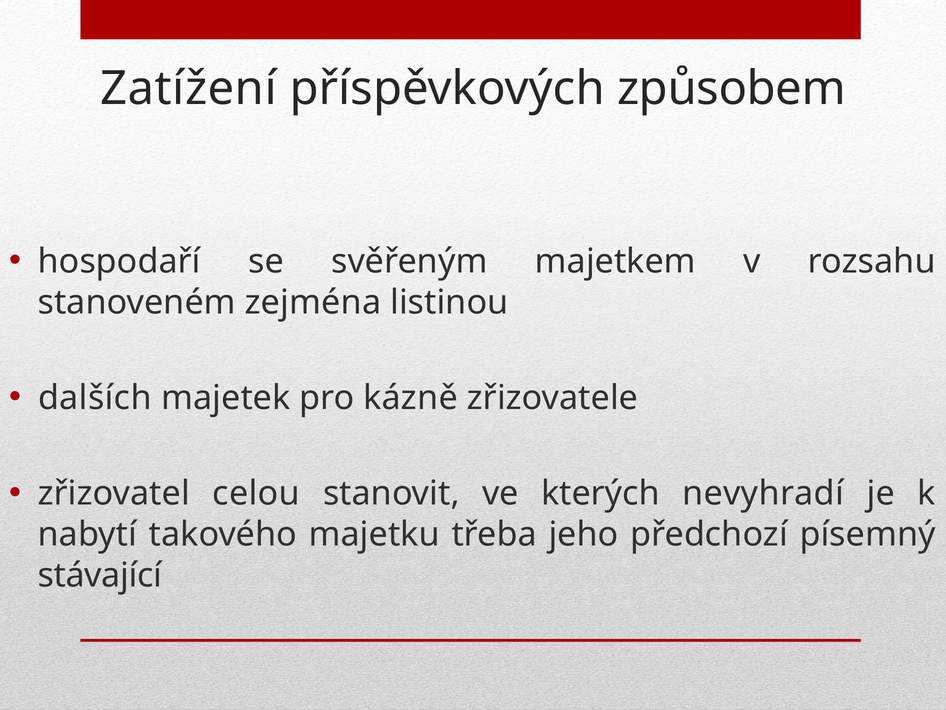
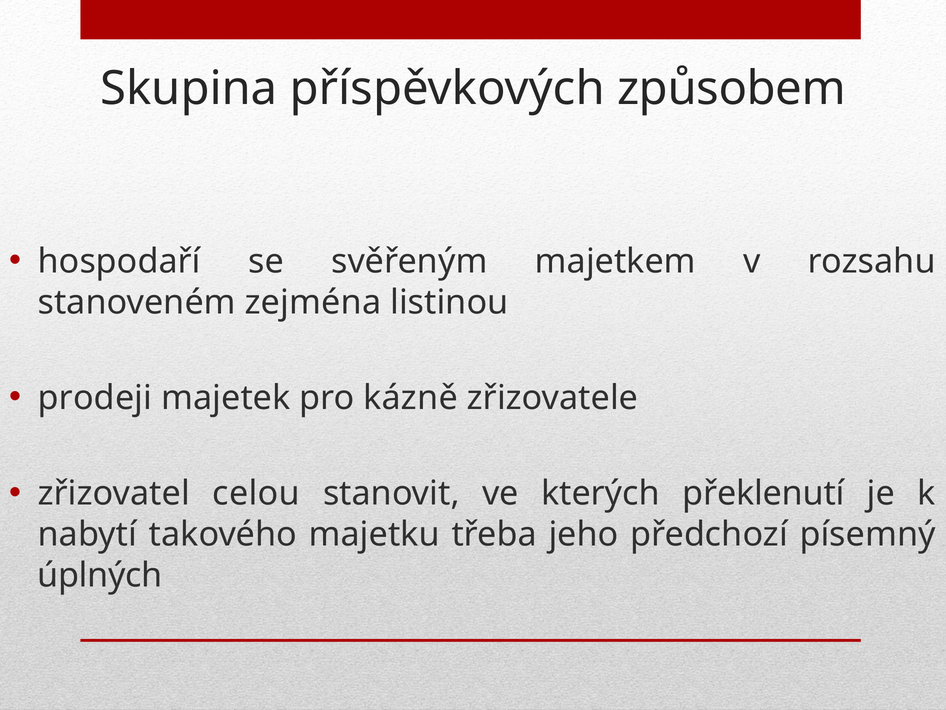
Zatížení: Zatížení -> Skupina
dalších: dalších -> prodeji
nevyhradí: nevyhradí -> překlenutí
stávající: stávající -> úplných
